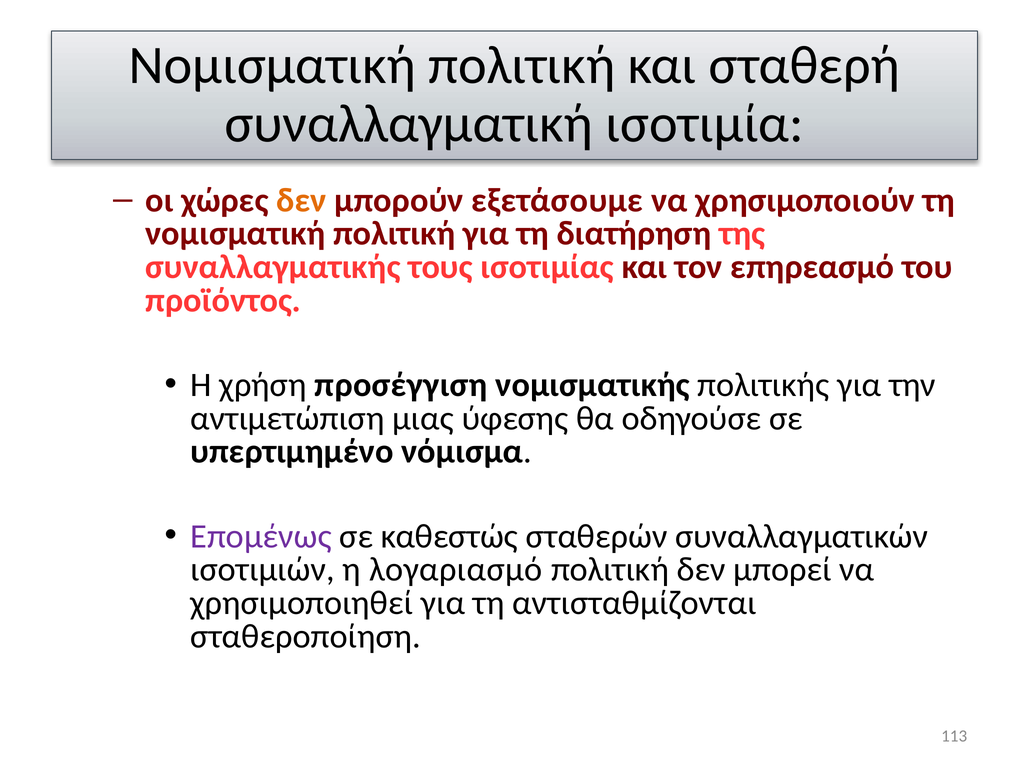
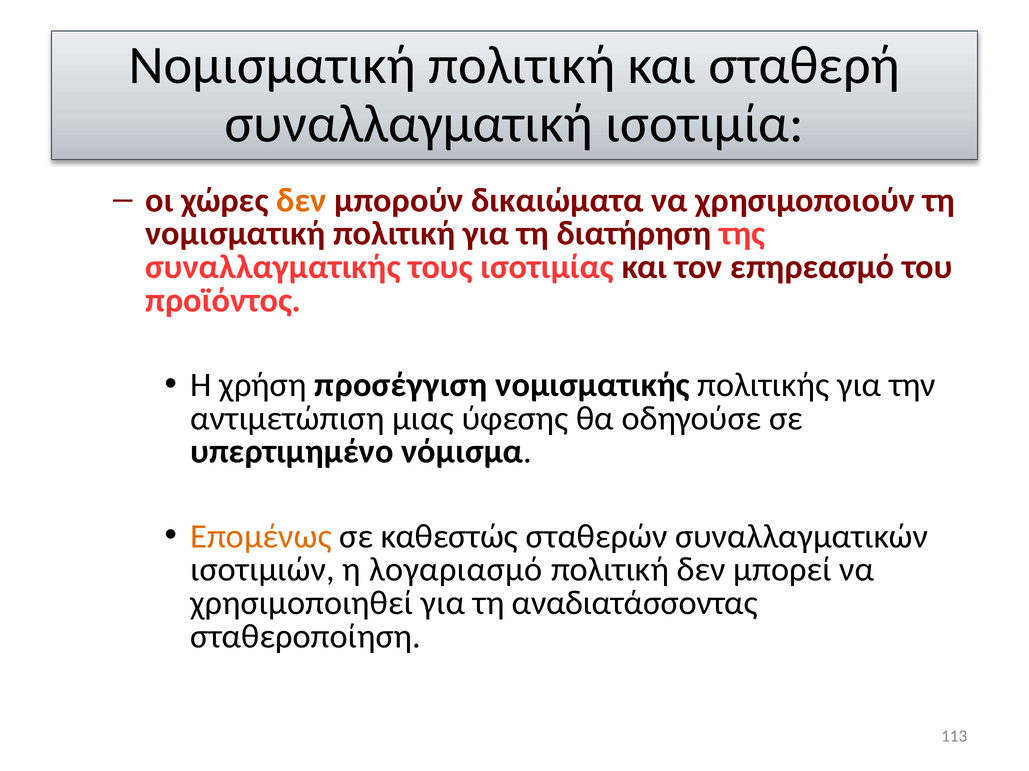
εξετάσουμε: εξετάσουμε -> δικαιώματα
Επομένως colour: purple -> orange
αντισταθμίζονται: αντισταθμίζονται -> αναδιατάσσοντας
